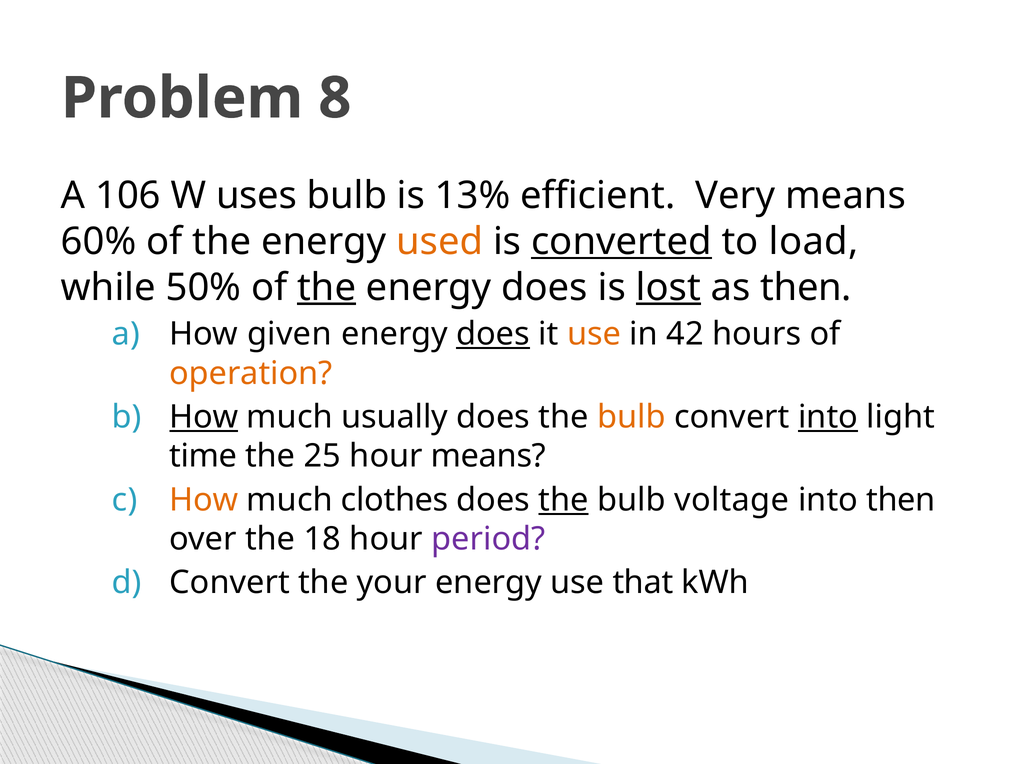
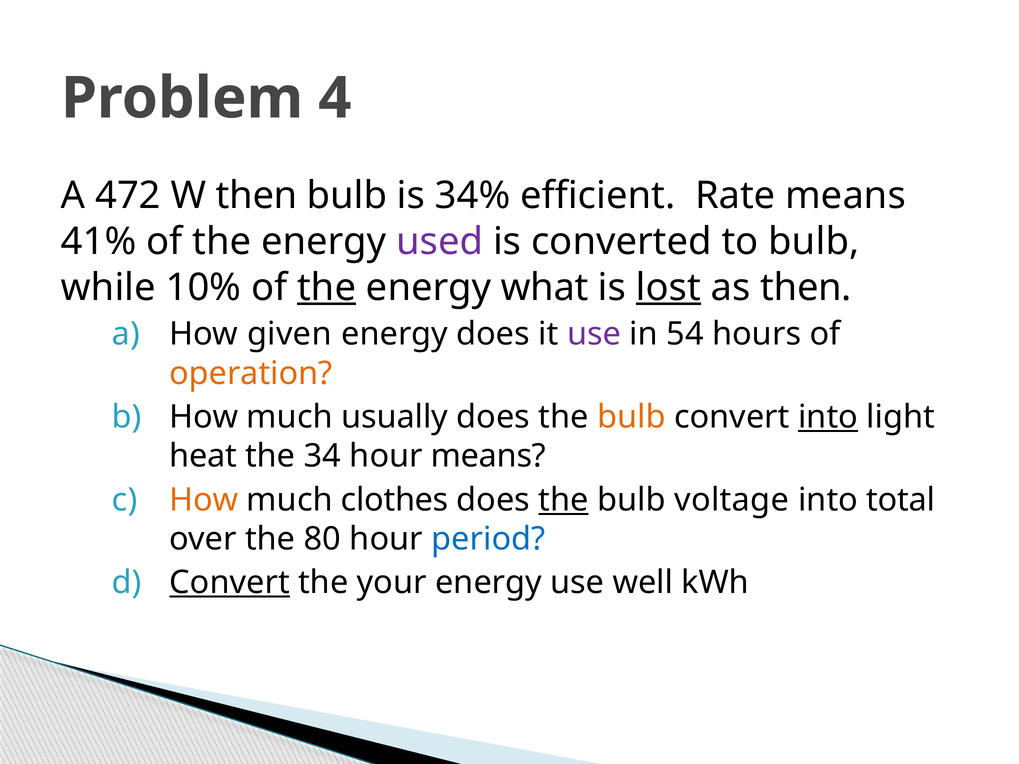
8: 8 -> 4
106: 106 -> 472
W uses: uses -> then
13%: 13% -> 34%
Very: Very -> Rate
60%: 60% -> 41%
used colour: orange -> purple
converted underline: present -> none
to load: load -> bulb
50%: 50% -> 10%
does at (544, 288): does -> what
does at (493, 334) underline: present -> none
use at (594, 334) colour: orange -> purple
42: 42 -> 54
How at (204, 417) underline: present -> none
time: time -> heat
25: 25 -> 34
into then: then -> total
18: 18 -> 80
period colour: purple -> blue
Convert at (230, 583) underline: none -> present
that: that -> well
